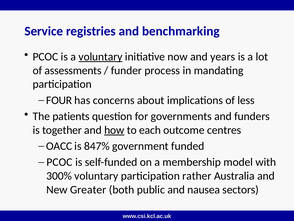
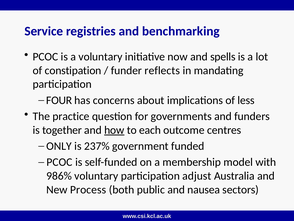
voluntary at (100, 57) underline: present -> none
years: years -> spells
assessments: assessments -> constipation
process: process -> reflects
patients: patients -> practice
OACC: OACC -> ONLY
847%: 847% -> 237%
300%: 300% -> 986%
rather: rather -> adjust
Greater: Greater -> Process
